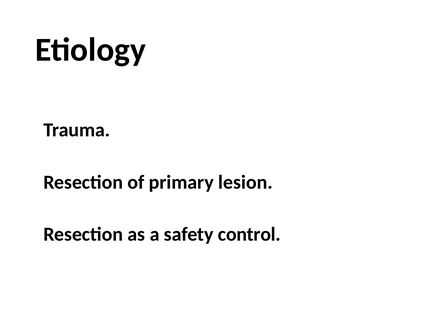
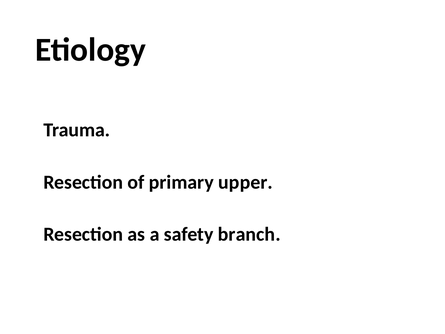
lesion: lesion -> upper
control: control -> branch
